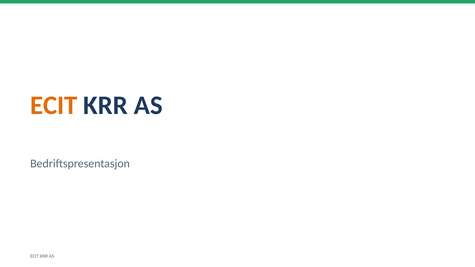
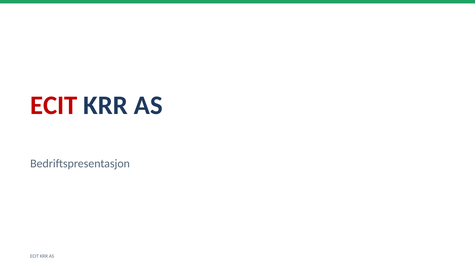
ECIT at (54, 105) colour: orange -> red
